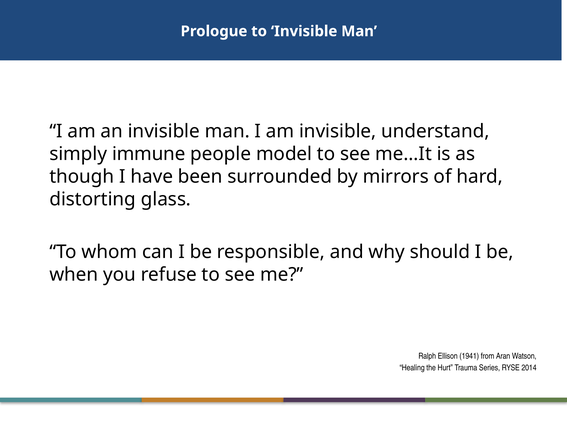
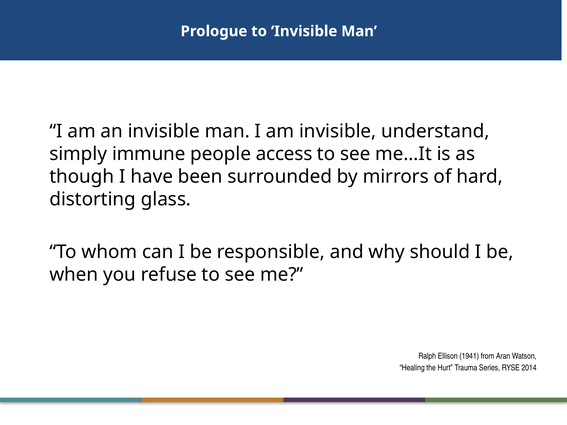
model: model -> access
